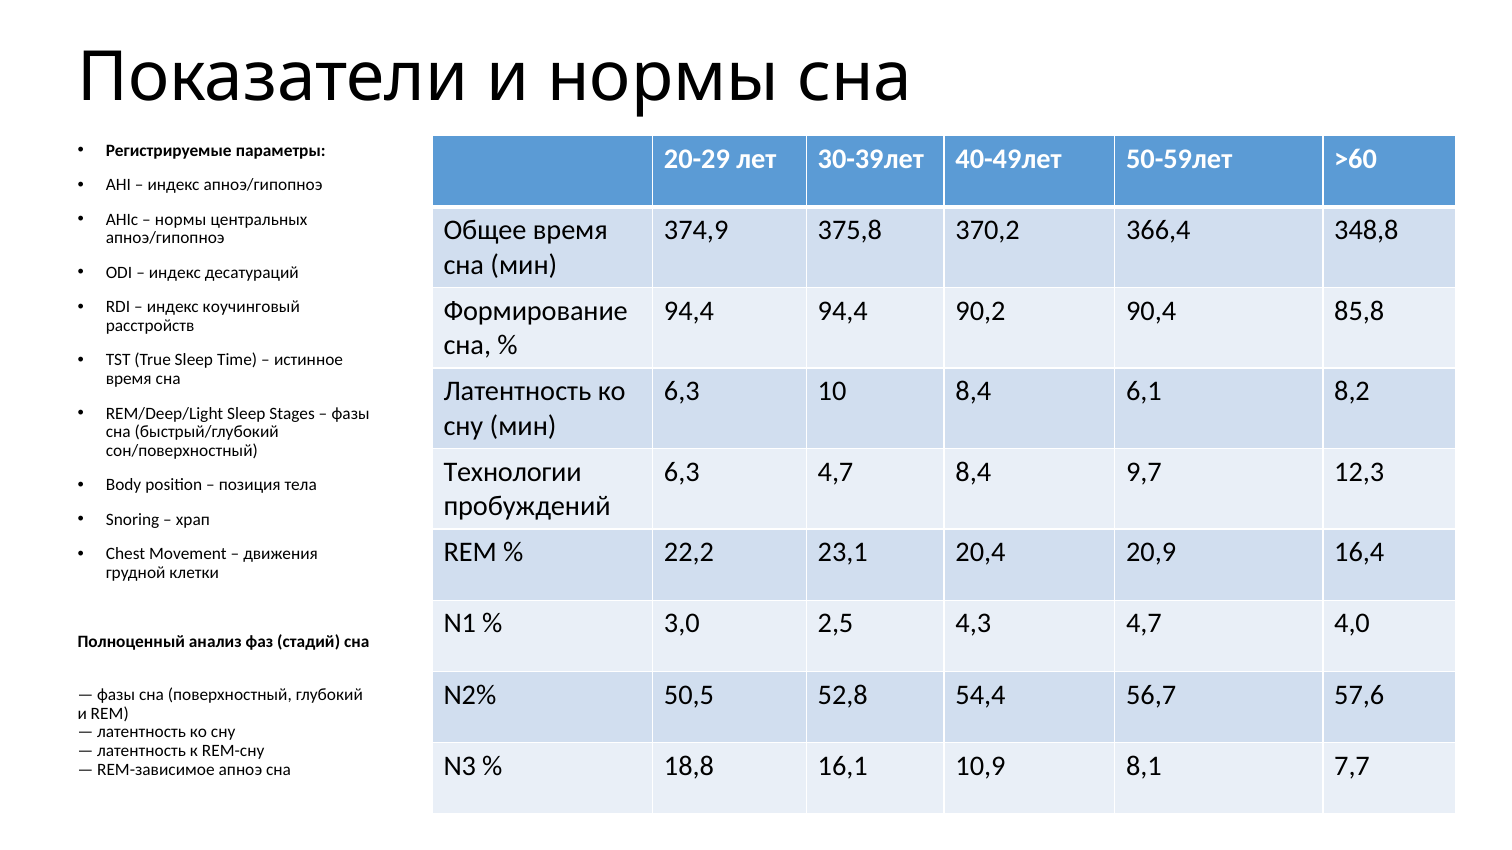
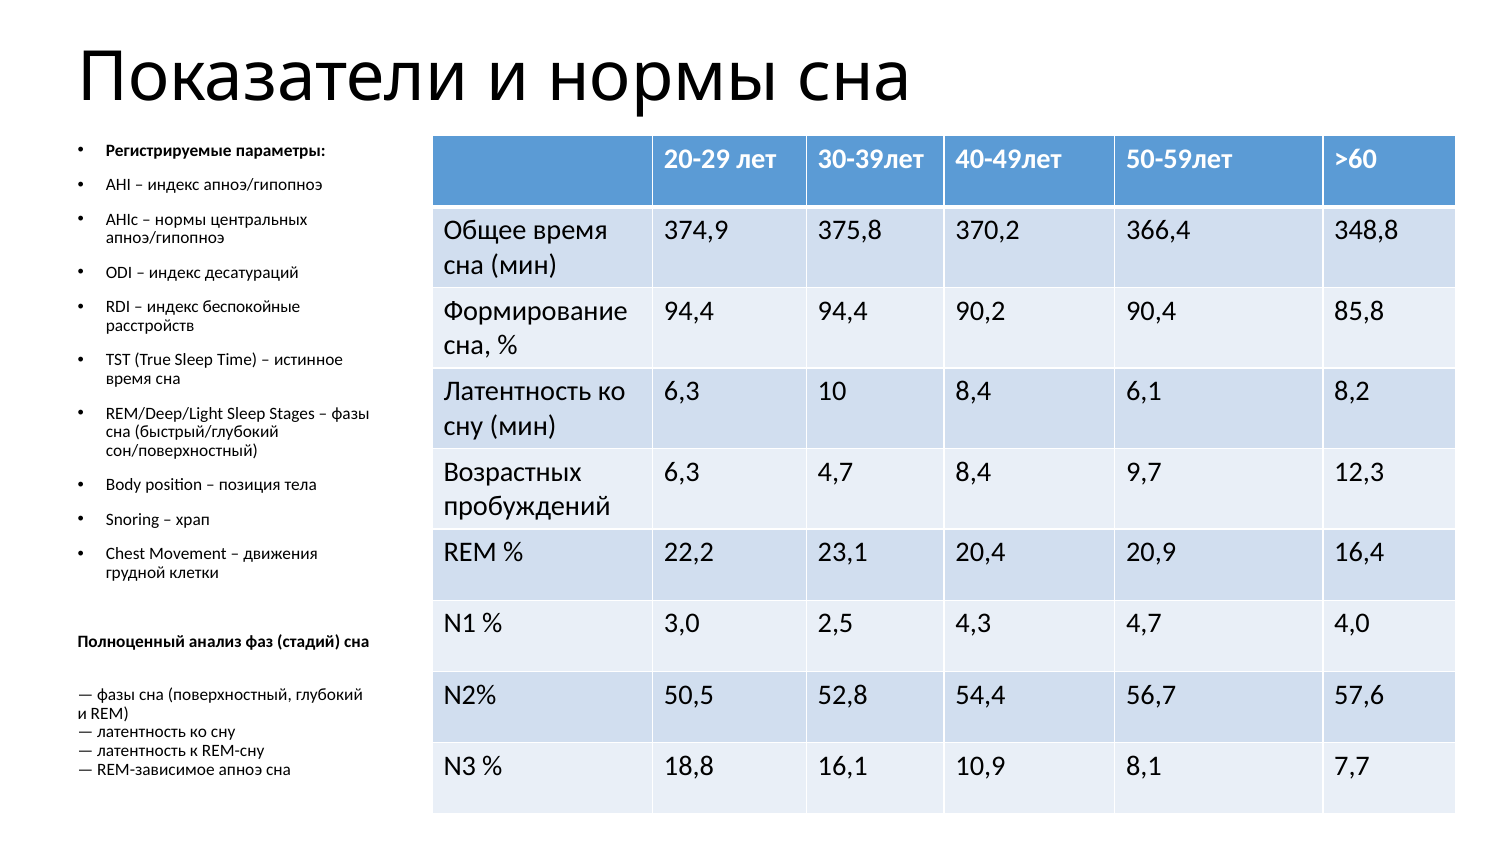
коучинговый: коучинговый -> беспокойные
Технологии: Технологии -> Возрастных
